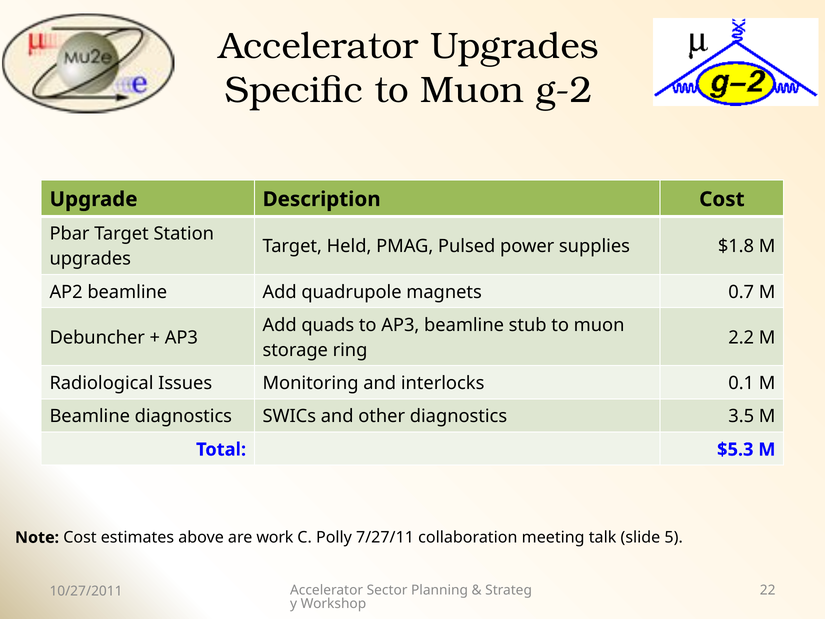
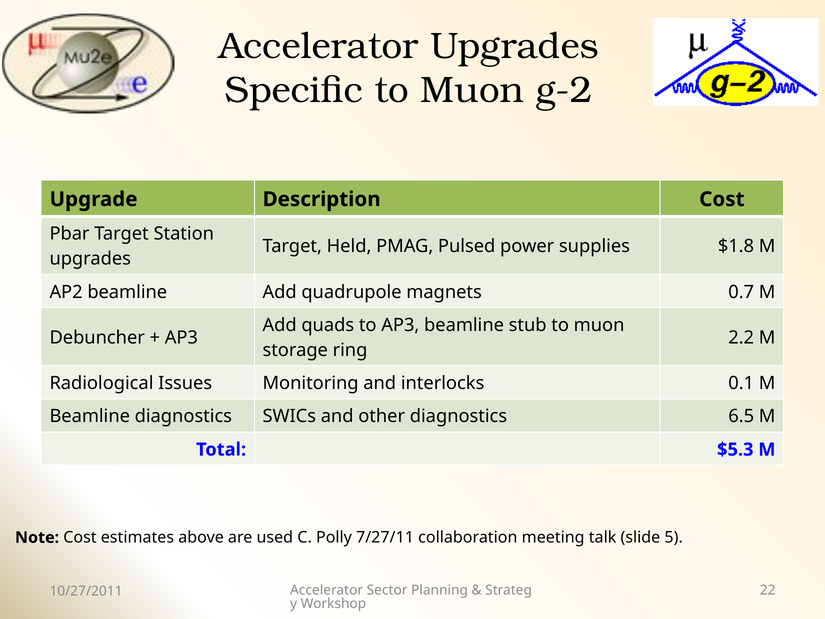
3.5: 3.5 -> 6.5
work: work -> used
